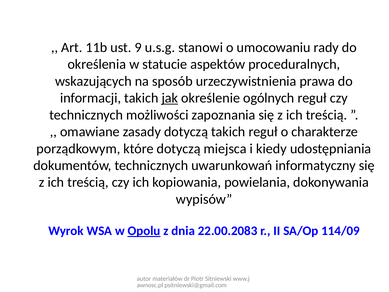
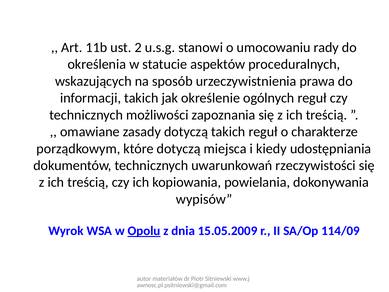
9: 9 -> 2
jak underline: present -> none
informatyczny: informatyczny -> rzeczywistości
22.00.2083: 22.00.2083 -> 15.05.2009
